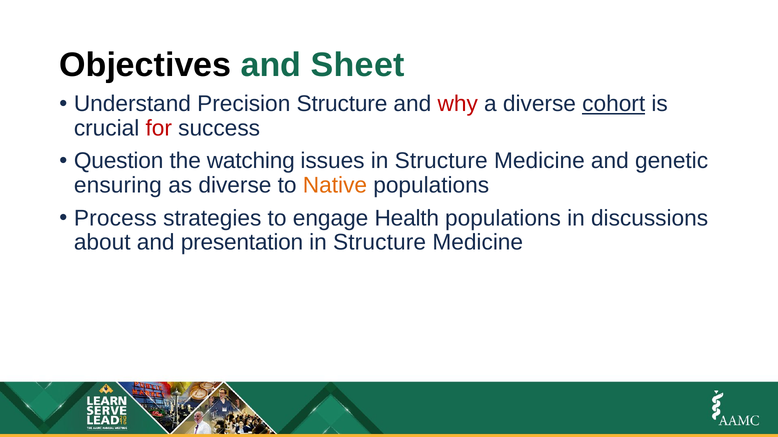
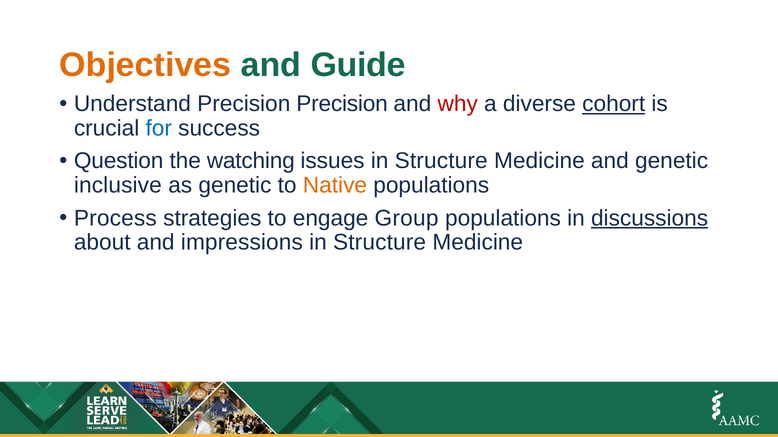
Objectives colour: black -> orange
Sheet: Sheet -> Guide
Precision Structure: Structure -> Precision
for colour: red -> blue
ensuring: ensuring -> inclusive
as diverse: diverse -> genetic
Health: Health -> Group
discussions underline: none -> present
presentation: presentation -> impressions
